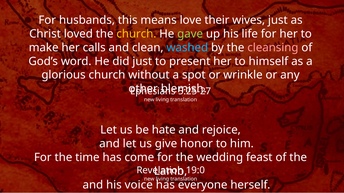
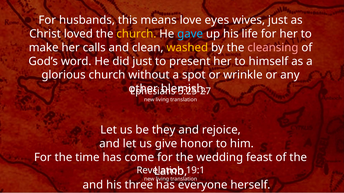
their: their -> eyes
gave colour: light green -> light blue
washed colour: light blue -> yellow
hate: hate -> they
19:0: 19:0 -> 19:1
voice: voice -> three
